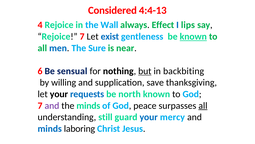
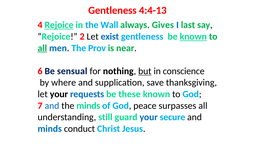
Considered at (112, 10): Considered -> Gentleness
Rejoice at (59, 25) underline: none -> present
Effect: Effect -> Gives
lips: lips -> last
Rejoice 7: 7 -> 2
all at (42, 48) underline: none -> present
Sure: Sure -> Prov
backbiting: backbiting -> conscience
willing: willing -> where
north: north -> these
and at (52, 105) colour: purple -> blue
all at (203, 105) underline: present -> none
mercy: mercy -> secure
laboring: laboring -> conduct
